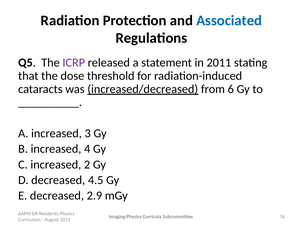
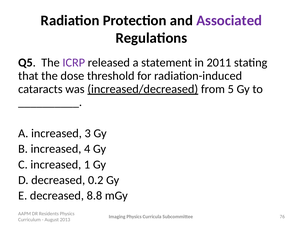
Associated colour: blue -> purple
6: 6 -> 5
2: 2 -> 1
4.5: 4.5 -> 0.2
2.9: 2.9 -> 8.8
